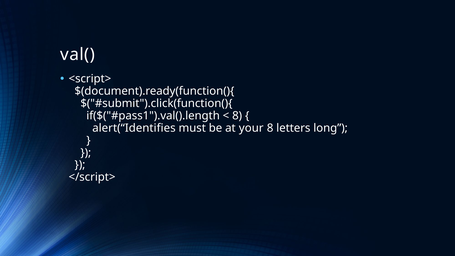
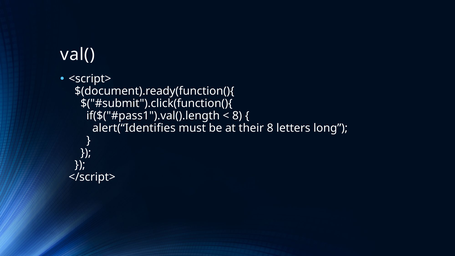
your: your -> their
